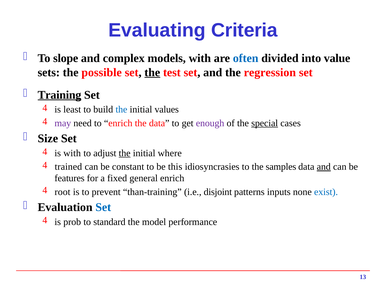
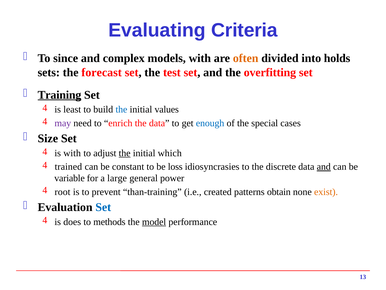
slope: slope -> since
often colour: blue -> orange
value: value -> holds
possible: possible -> forecast
the at (152, 72) underline: present -> none
regression: regression -> overfitting
enough colour: purple -> blue
special underline: present -> none
where: where -> which
this: this -> loss
samples: samples -> discrete
features: features -> variable
fixed: fixed -> large
general enrich: enrich -> power
disjoint: disjoint -> created
inputs: inputs -> obtain
exist colour: blue -> orange
prob: prob -> does
standard: standard -> methods
model underline: none -> present
